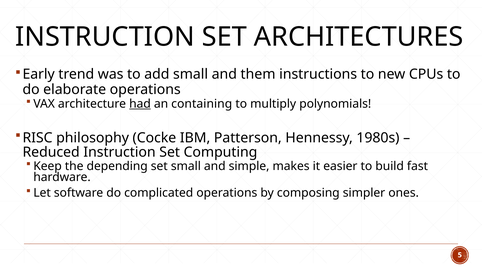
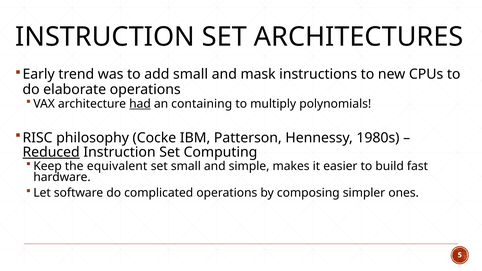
them: them -> mask
Reduced underline: none -> present
depending: depending -> equivalent
